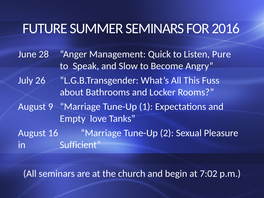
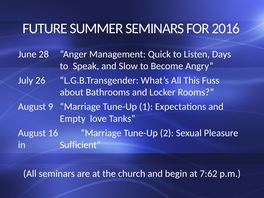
Pure: Pure -> Days
7:02: 7:02 -> 7:62
